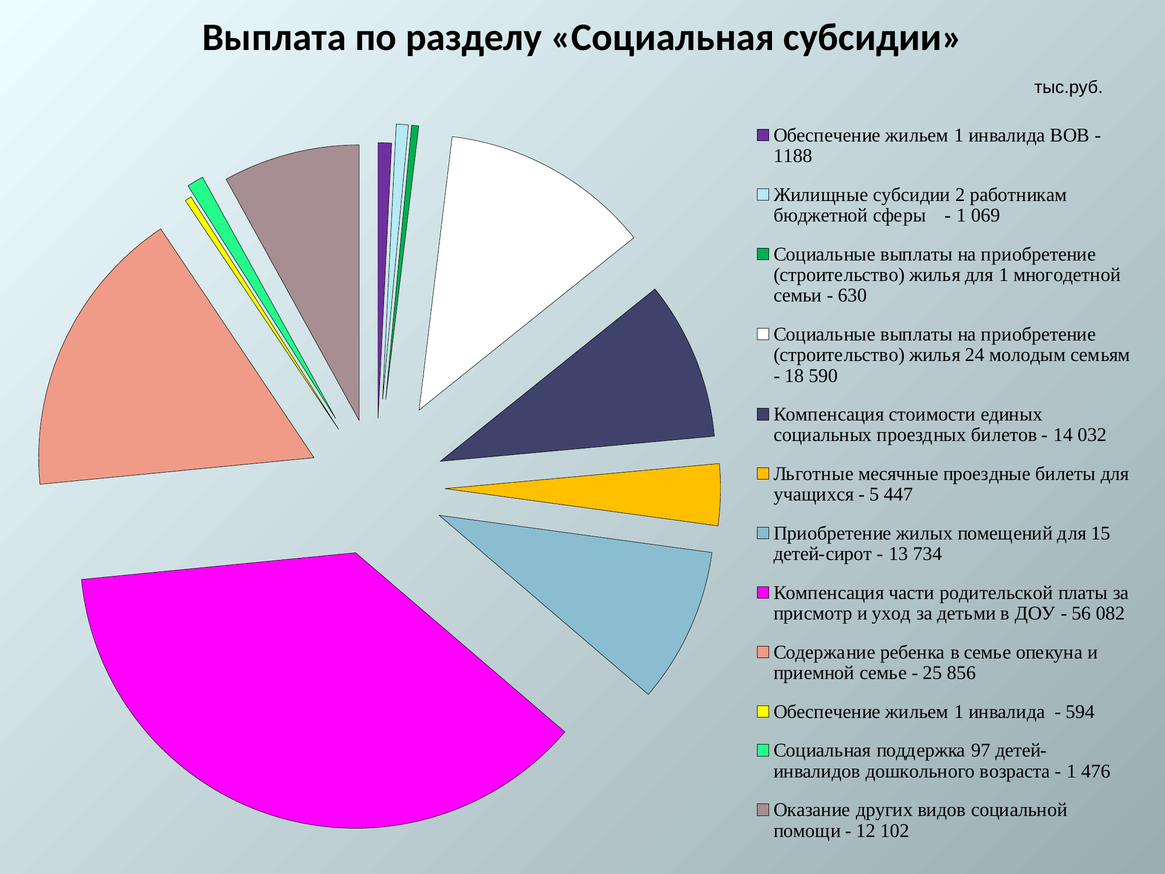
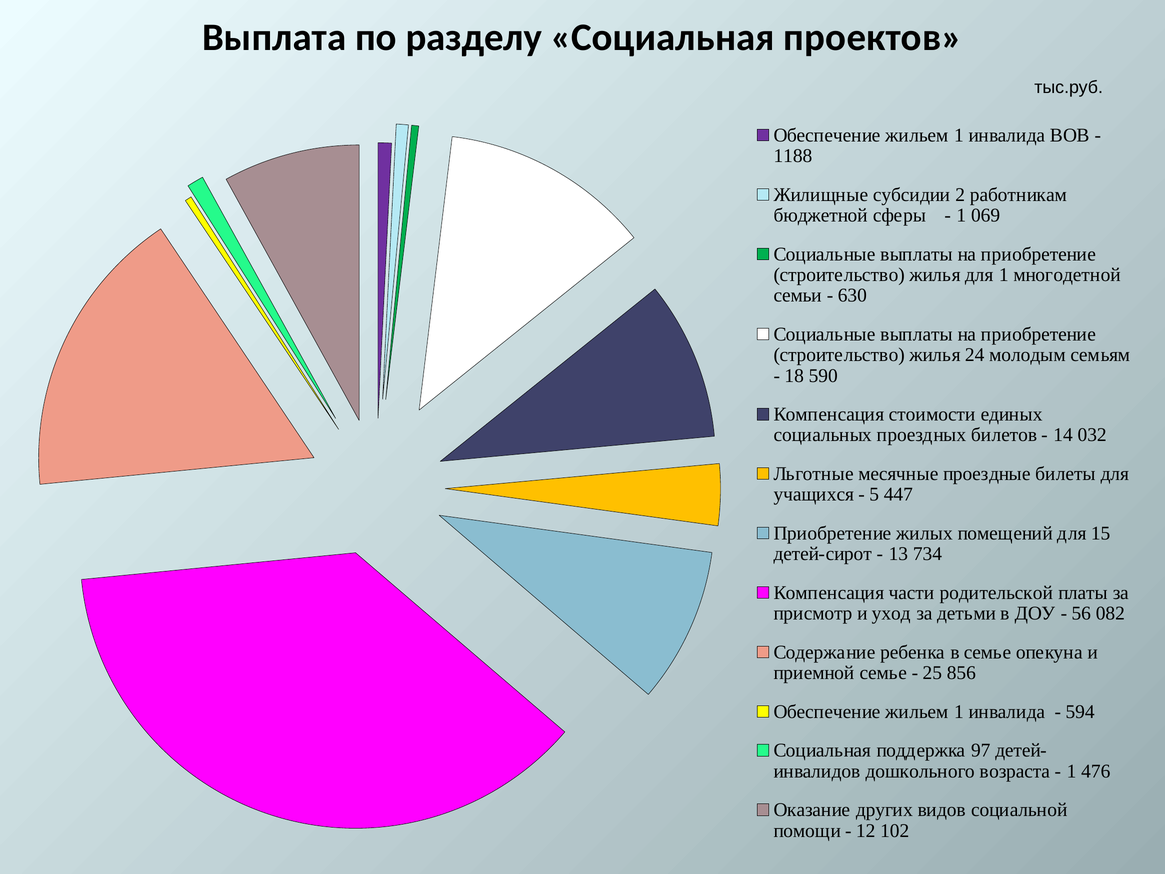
Социальная субсидии: субсидии -> проектов
